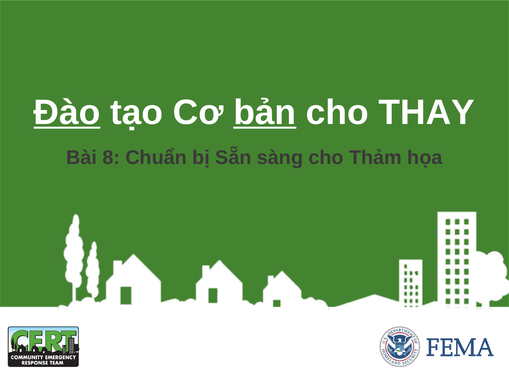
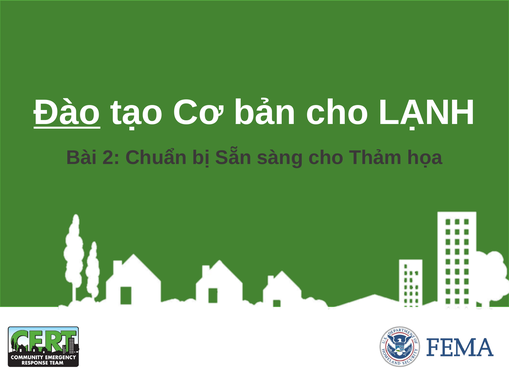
bản underline: present -> none
THAY: THAY -> LẠNH
8: 8 -> 2
